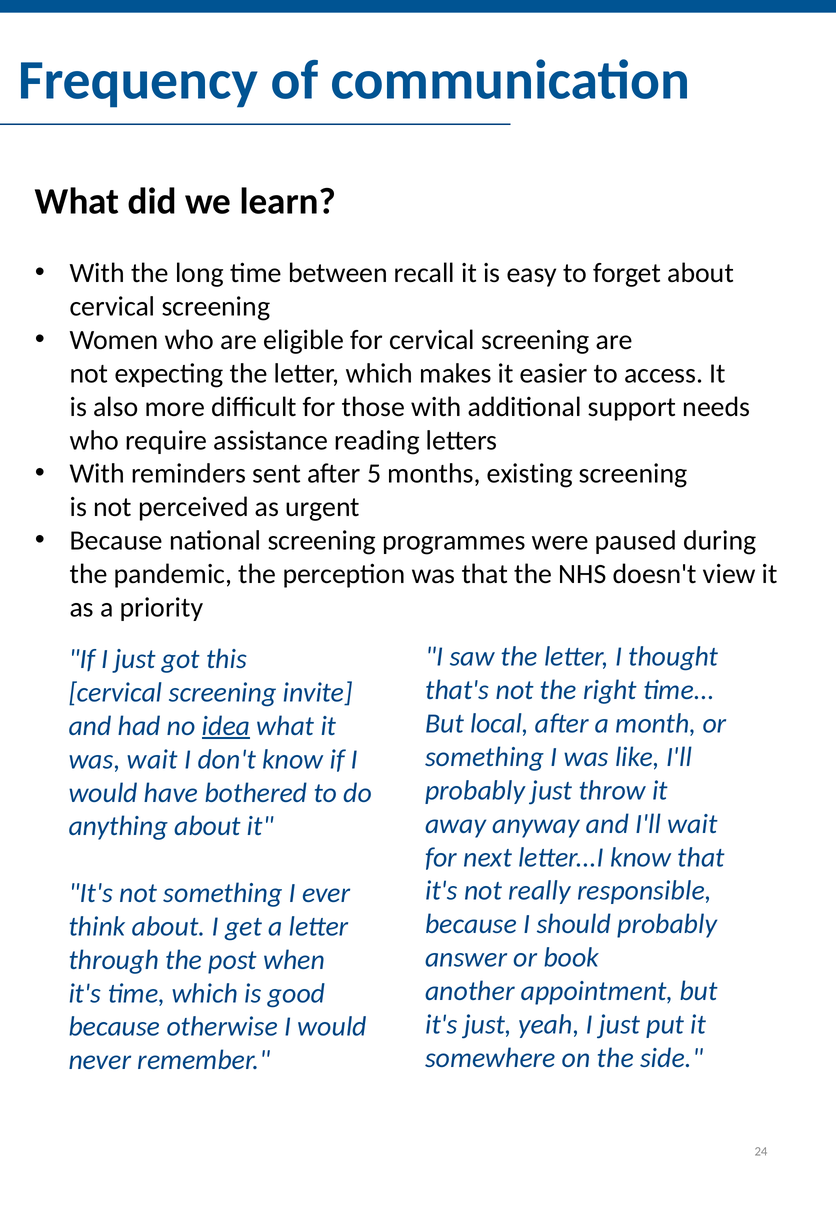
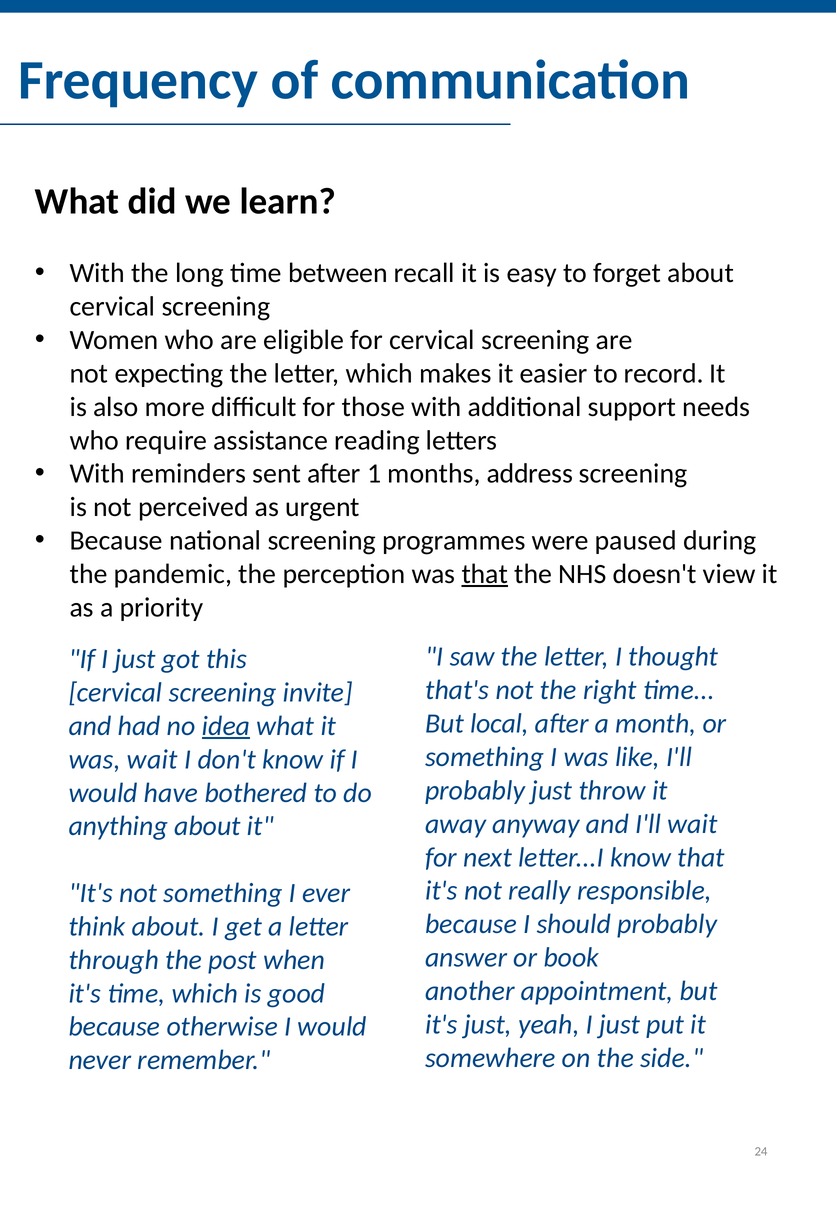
access: access -> record
5: 5 -> 1
existing: existing -> address
that at (485, 574) underline: none -> present
